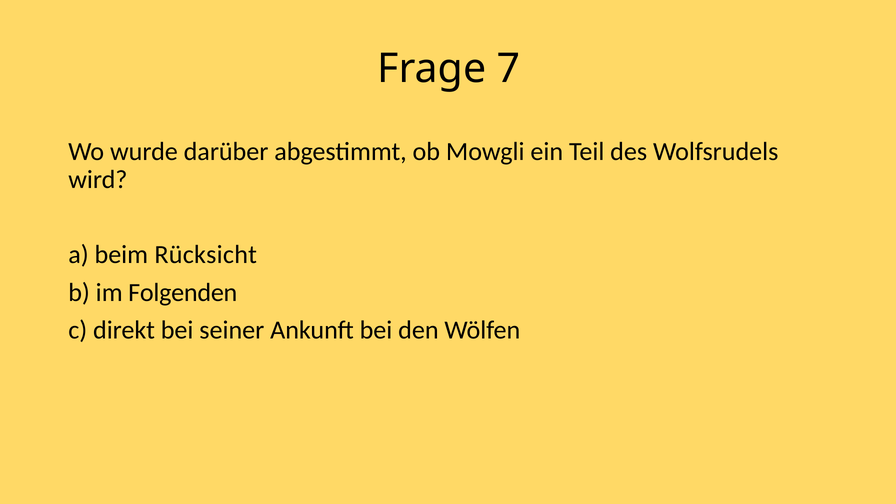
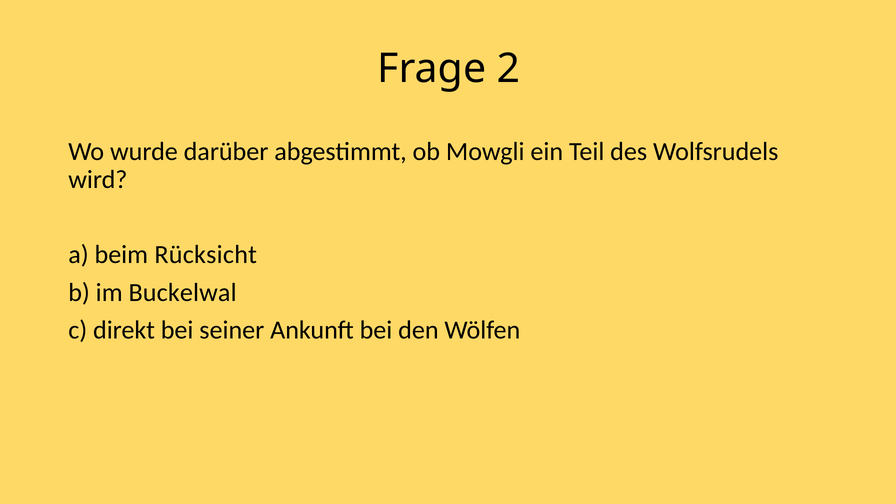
7: 7 -> 2
Folgenden: Folgenden -> Buckelwal
